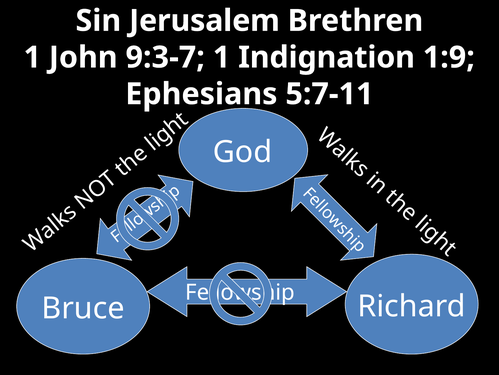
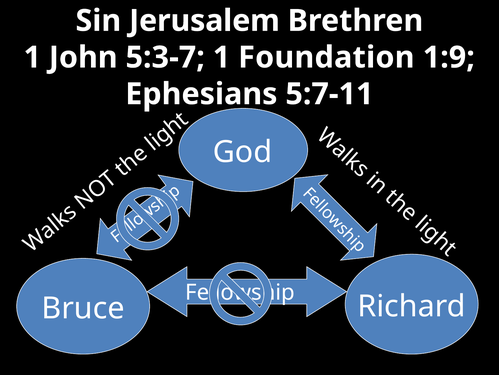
9:3-7: 9:3-7 -> 5:3-7
Indignation: Indignation -> Foundation
